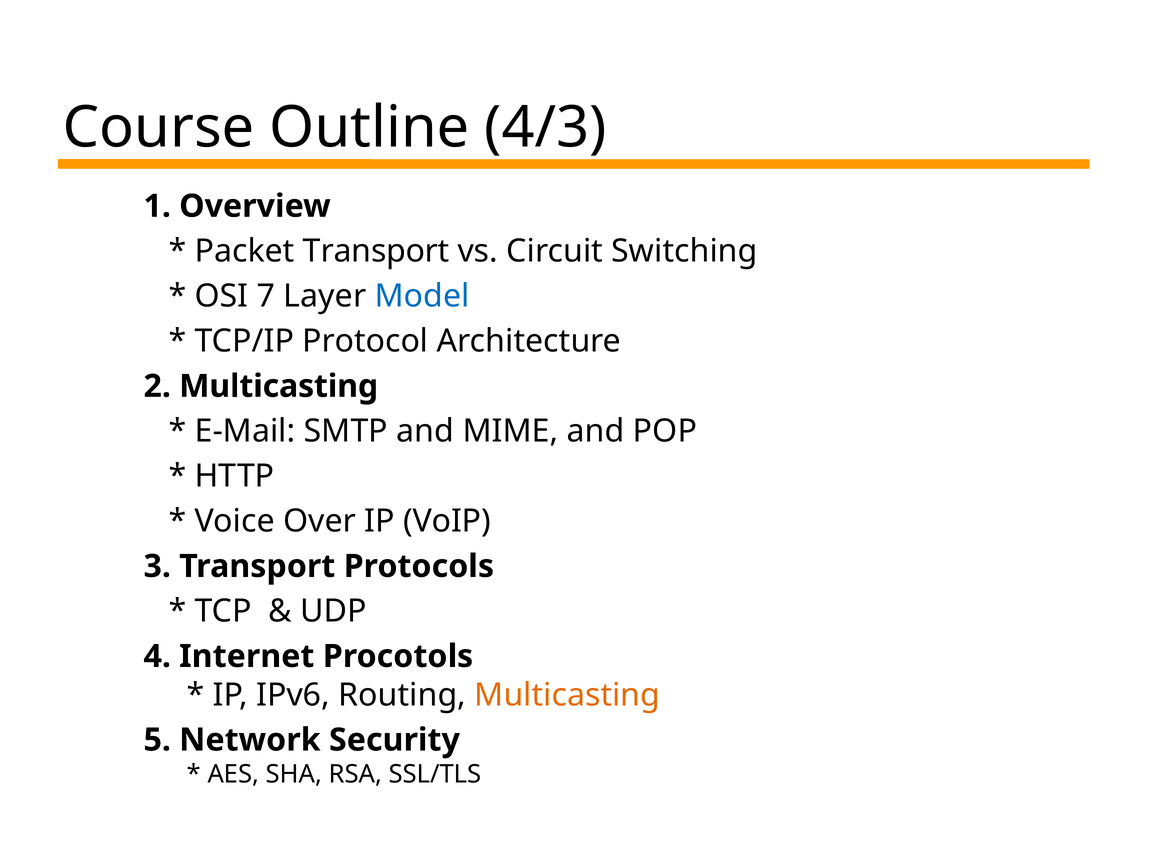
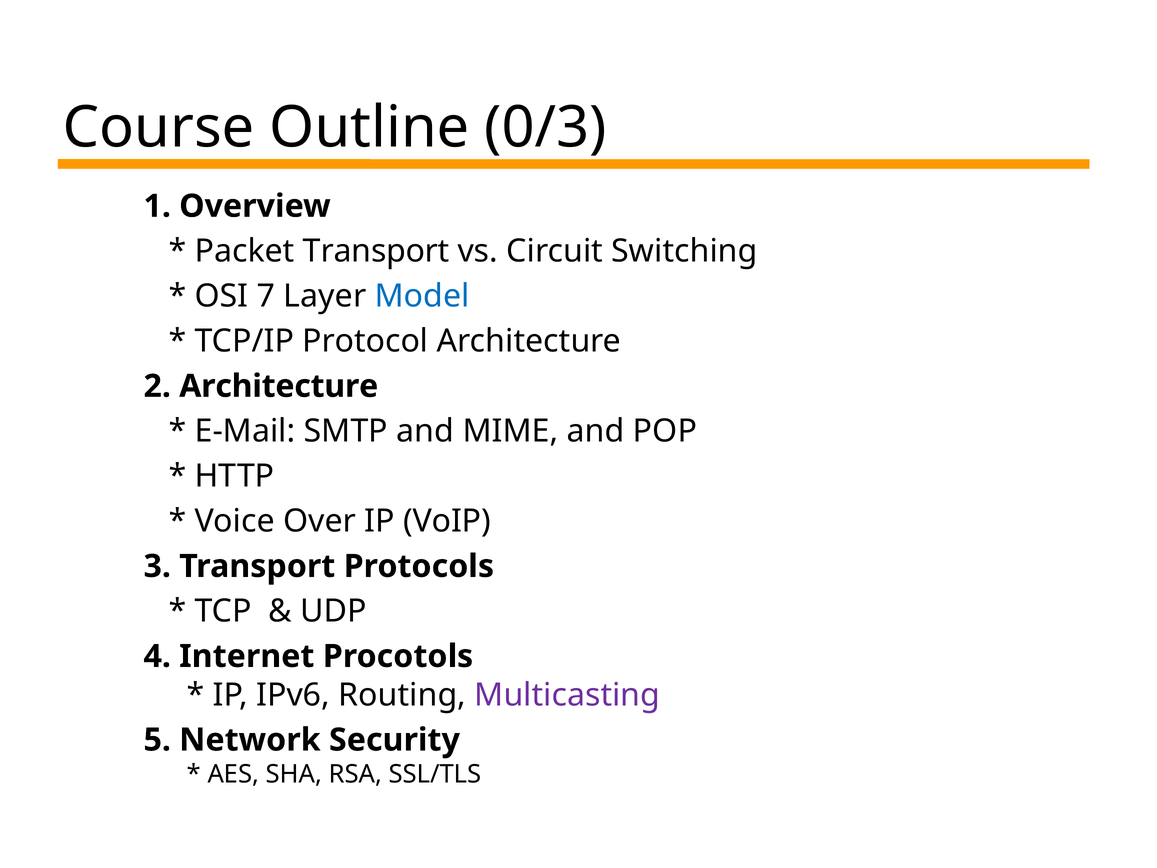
4/3: 4/3 -> 0/3
2 Multicasting: Multicasting -> Architecture
Multicasting at (567, 695) colour: orange -> purple
